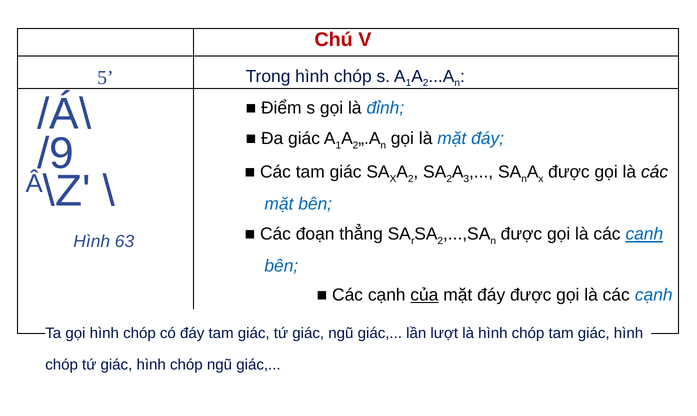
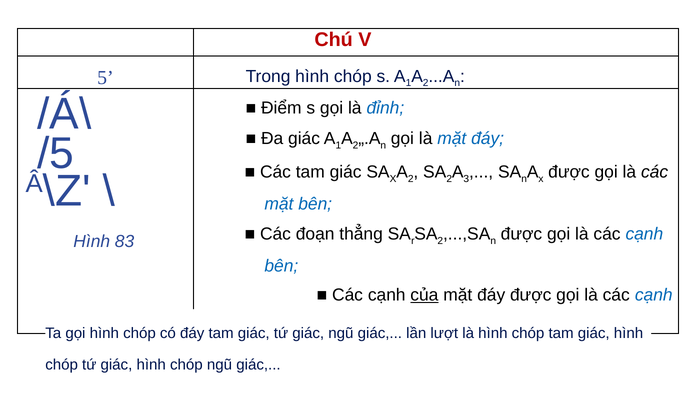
/9: /9 -> /5
cạnh at (644, 234) underline: present -> none
63: 63 -> 83
